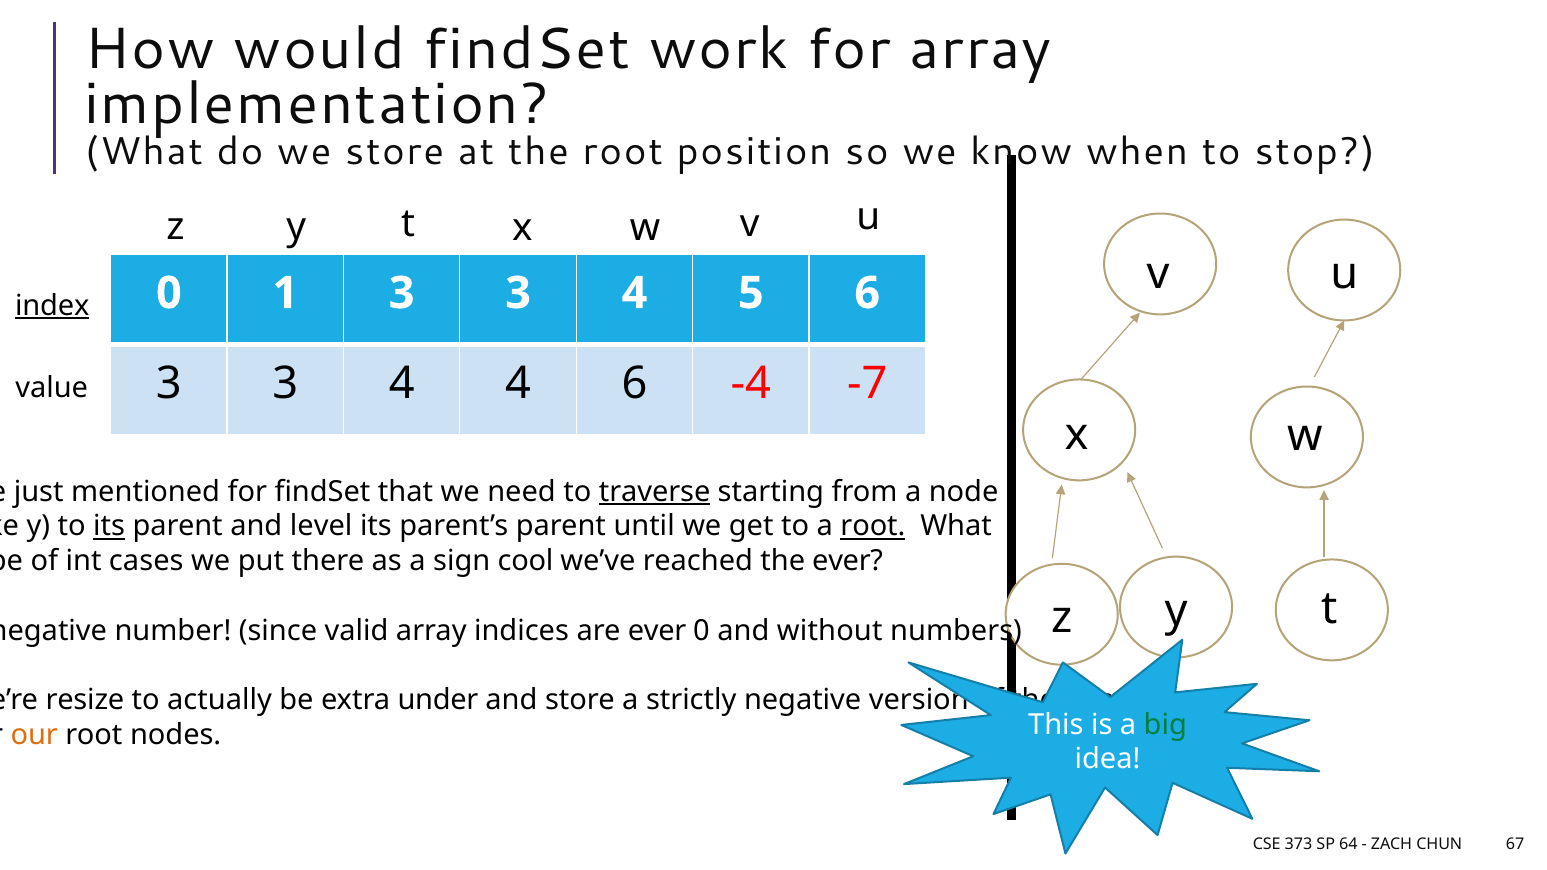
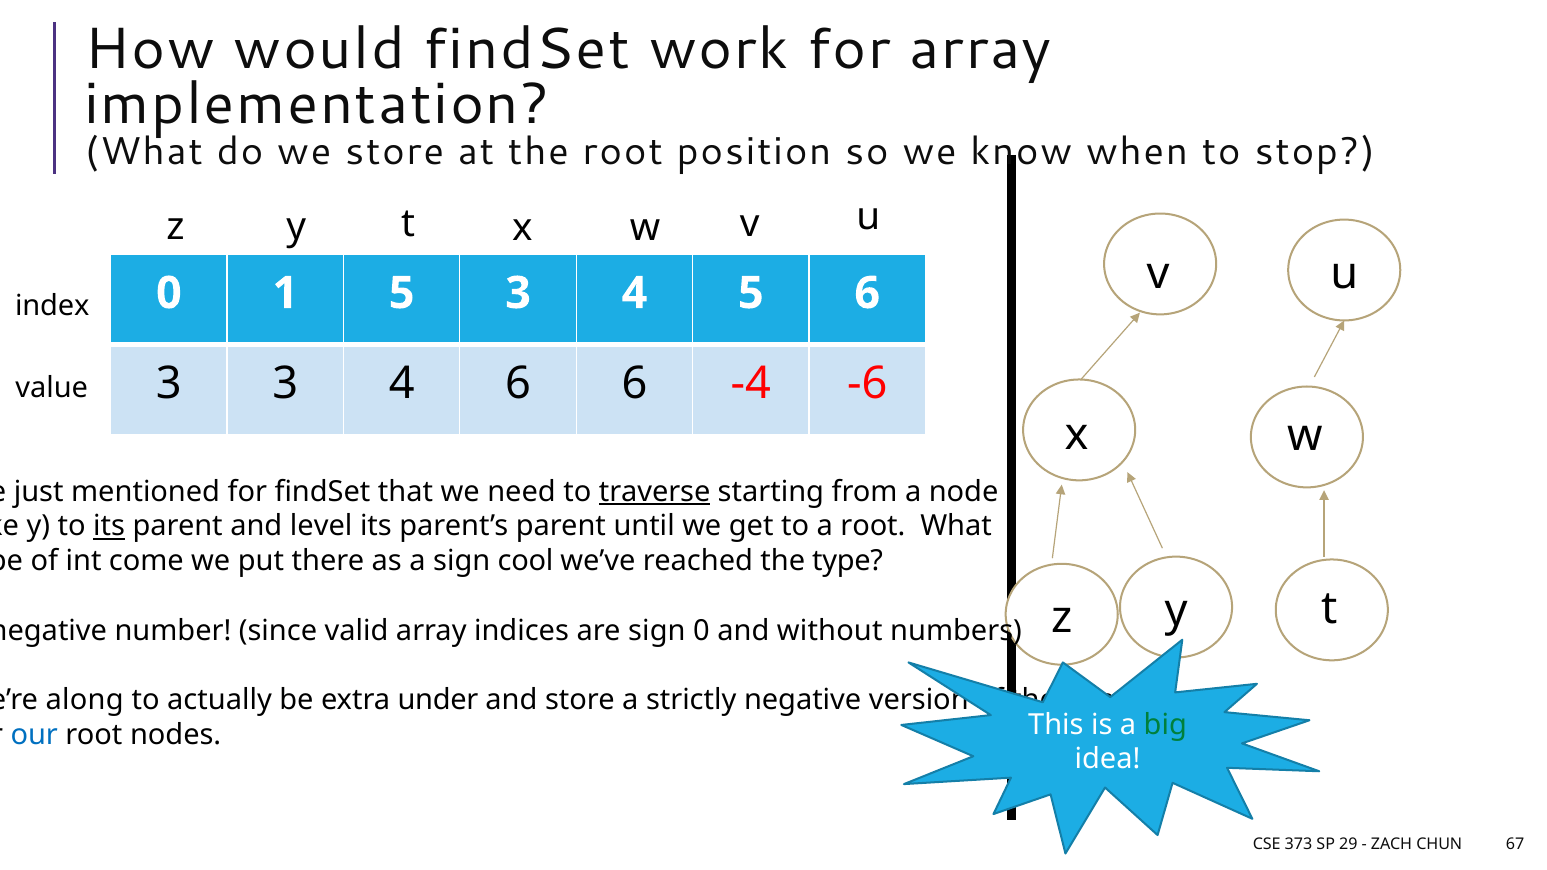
1 3: 3 -> 5
index underline: present -> none
4 4: 4 -> 6
-7: -7 -> -6
root at (873, 526) underline: present -> none
cases: cases -> come
the ever: ever -> type
are ever: ever -> sign
resize: resize -> along
our colour: orange -> blue
64: 64 -> 29
